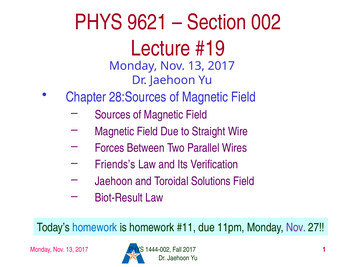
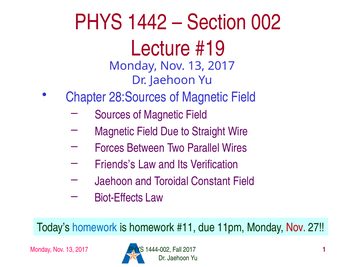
9621: 9621 -> 1442
Solutions: Solutions -> Constant
Biot-Result: Biot-Result -> Biot-Effects
Nov at (296, 227) colour: purple -> red
